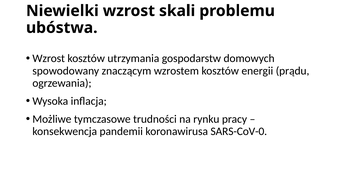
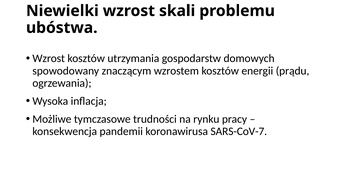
SARS-CoV-0: SARS-CoV-0 -> SARS-CoV-7
